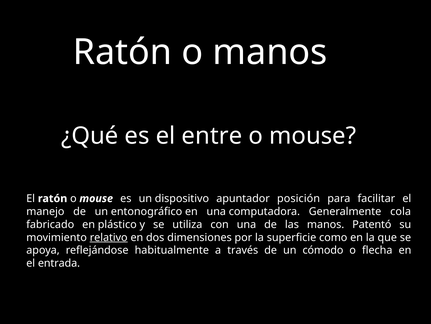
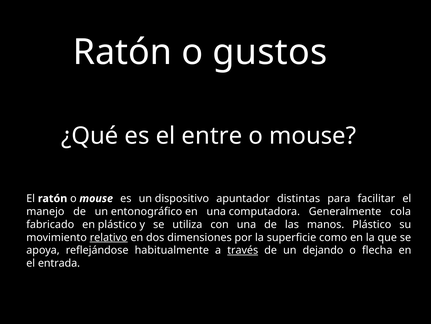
o manos: manos -> gustos
posición: posición -> distintas
manos Patentó: Patentó -> Plástico
través underline: none -> present
cómodo: cómodo -> dejando
